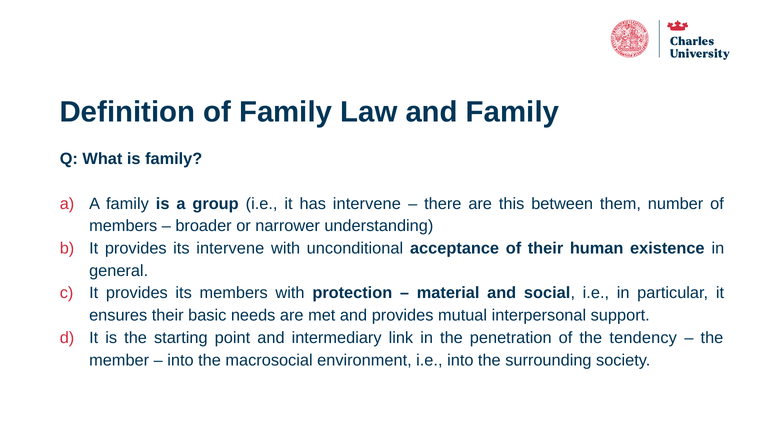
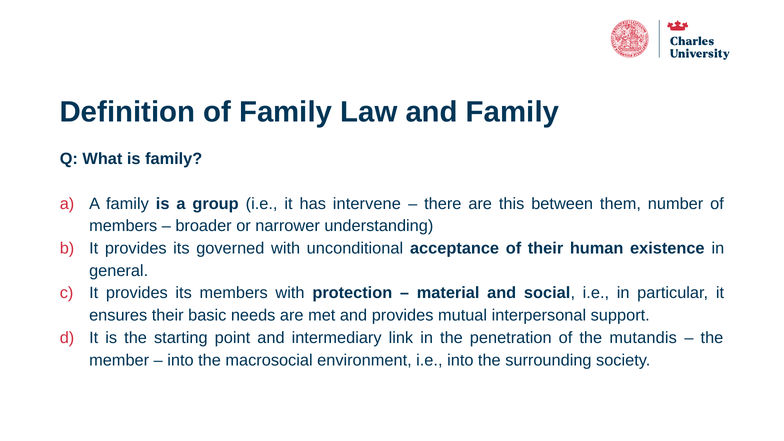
its intervene: intervene -> governed
tendency: tendency -> mutandis
